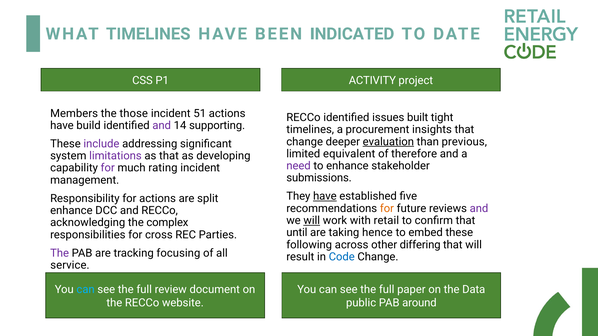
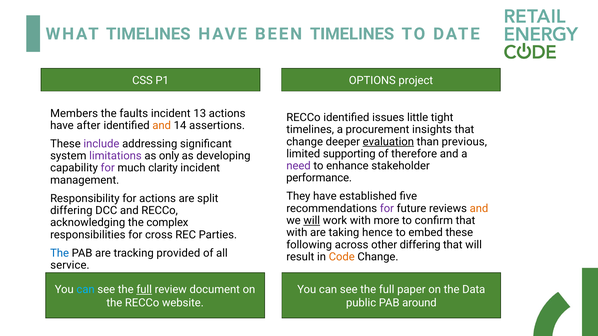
BEEN INDICATED: INDICATED -> TIMELINES
ACTIVITY: ACTIVITY -> OPTIONS
those: those -> faults
51: 51 -> 13
built: built -> little
build: build -> after
and at (162, 126) colour: purple -> orange
supporting: supporting -> assertions
equivalent: equivalent -> supporting
as that: that -> only
rating: rating -> clarity
submissions: submissions -> performance
have at (325, 196) underline: present -> none
for at (387, 209) colour: orange -> purple
and at (479, 209) colour: purple -> orange
enhance at (71, 211): enhance -> differing
retail: retail -> more
until at (297, 233): until -> with
The at (60, 253) colour: purple -> blue
focusing: focusing -> provided
Code colour: blue -> orange
full at (144, 290) underline: none -> present
